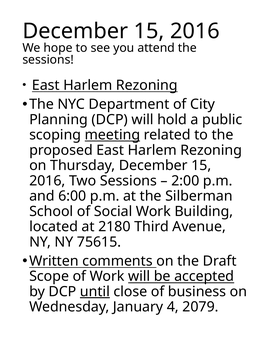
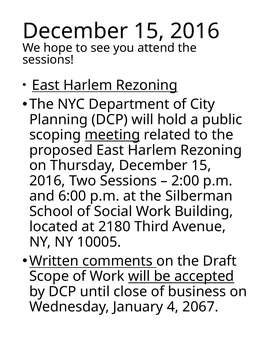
75615: 75615 -> 10005
until underline: present -> none
2079: 2079 -> 2067
